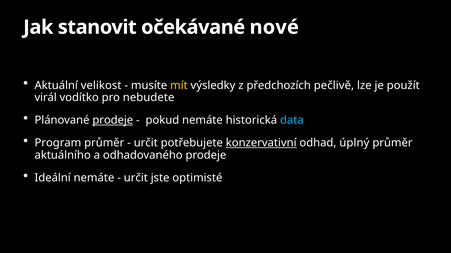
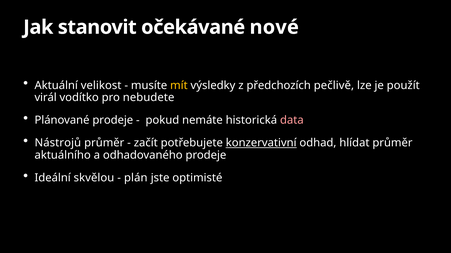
prodeje at (113, 120) underline: present -> none
data colour: light blue -> pink
Program: Program -> Nástrojů
určit at (146, 143): určit -> začít
úplný: úplný -> hlídat
Ideální nemáte: nemáte -> skvělou
určit at (136, 178): určit -> plán
